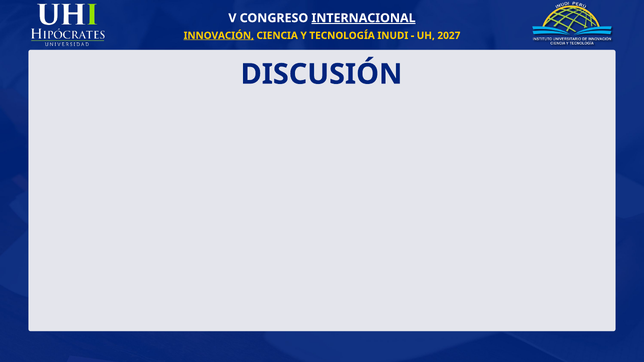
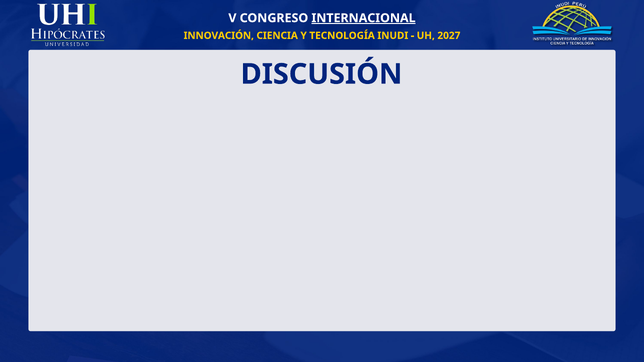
INNOVACIÓN underline: present -> none
